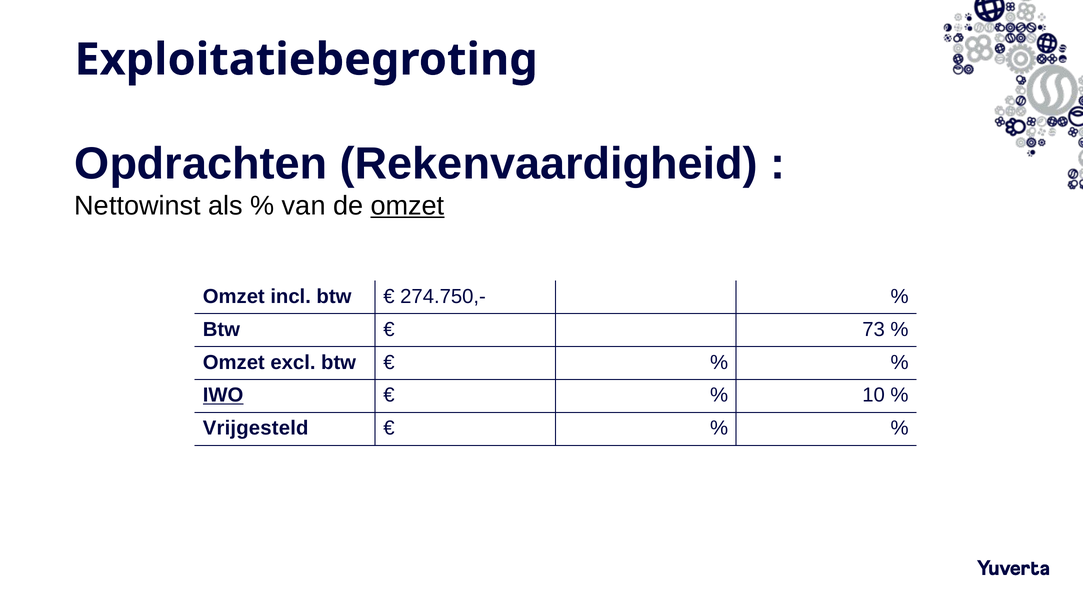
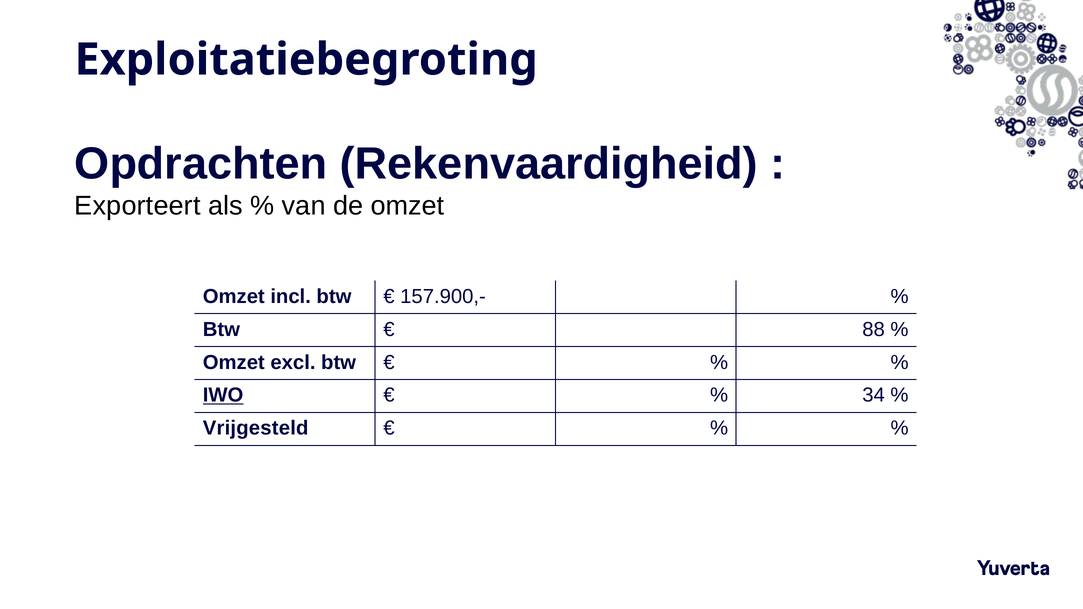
Nettowinst: Nettowinst -> Exporteert
omzet at (408, 206) underline: present -> none
274.750,-: 274.750,- -> 157.900,-
73: 73 -> 88
10: 10 -> 34
